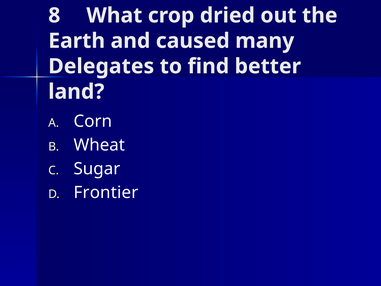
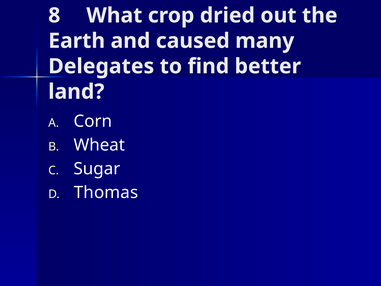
Frontier: Frontier -> Thomas
